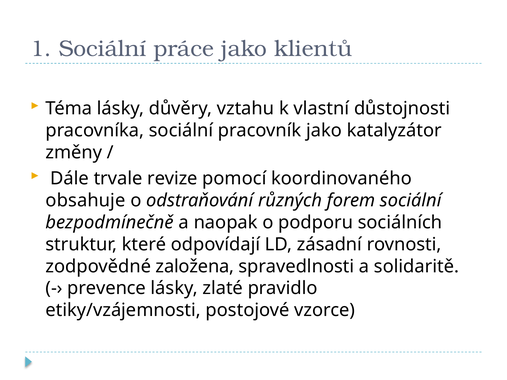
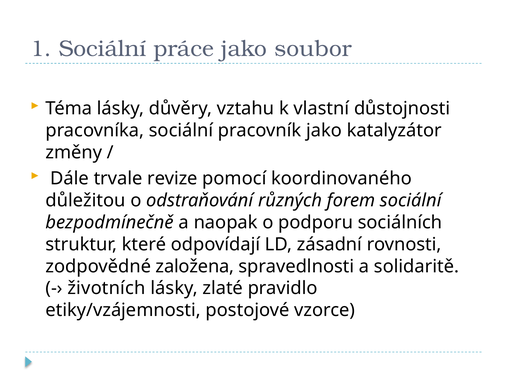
klientů: klientů -> soubor
obsahuje: obsahuje -> důležitou
prevence: prevence -> životních
